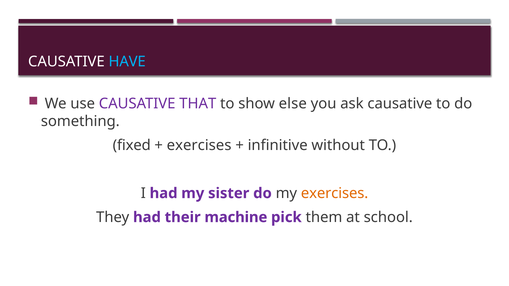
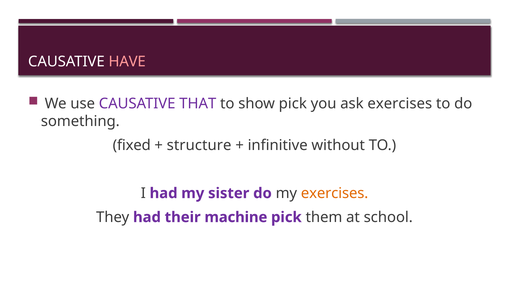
HAVE colour: light blue -> pink
show else: else -> pick
ask causative: causative -> exercises
exercises at (199, 145): exercises -> structure
